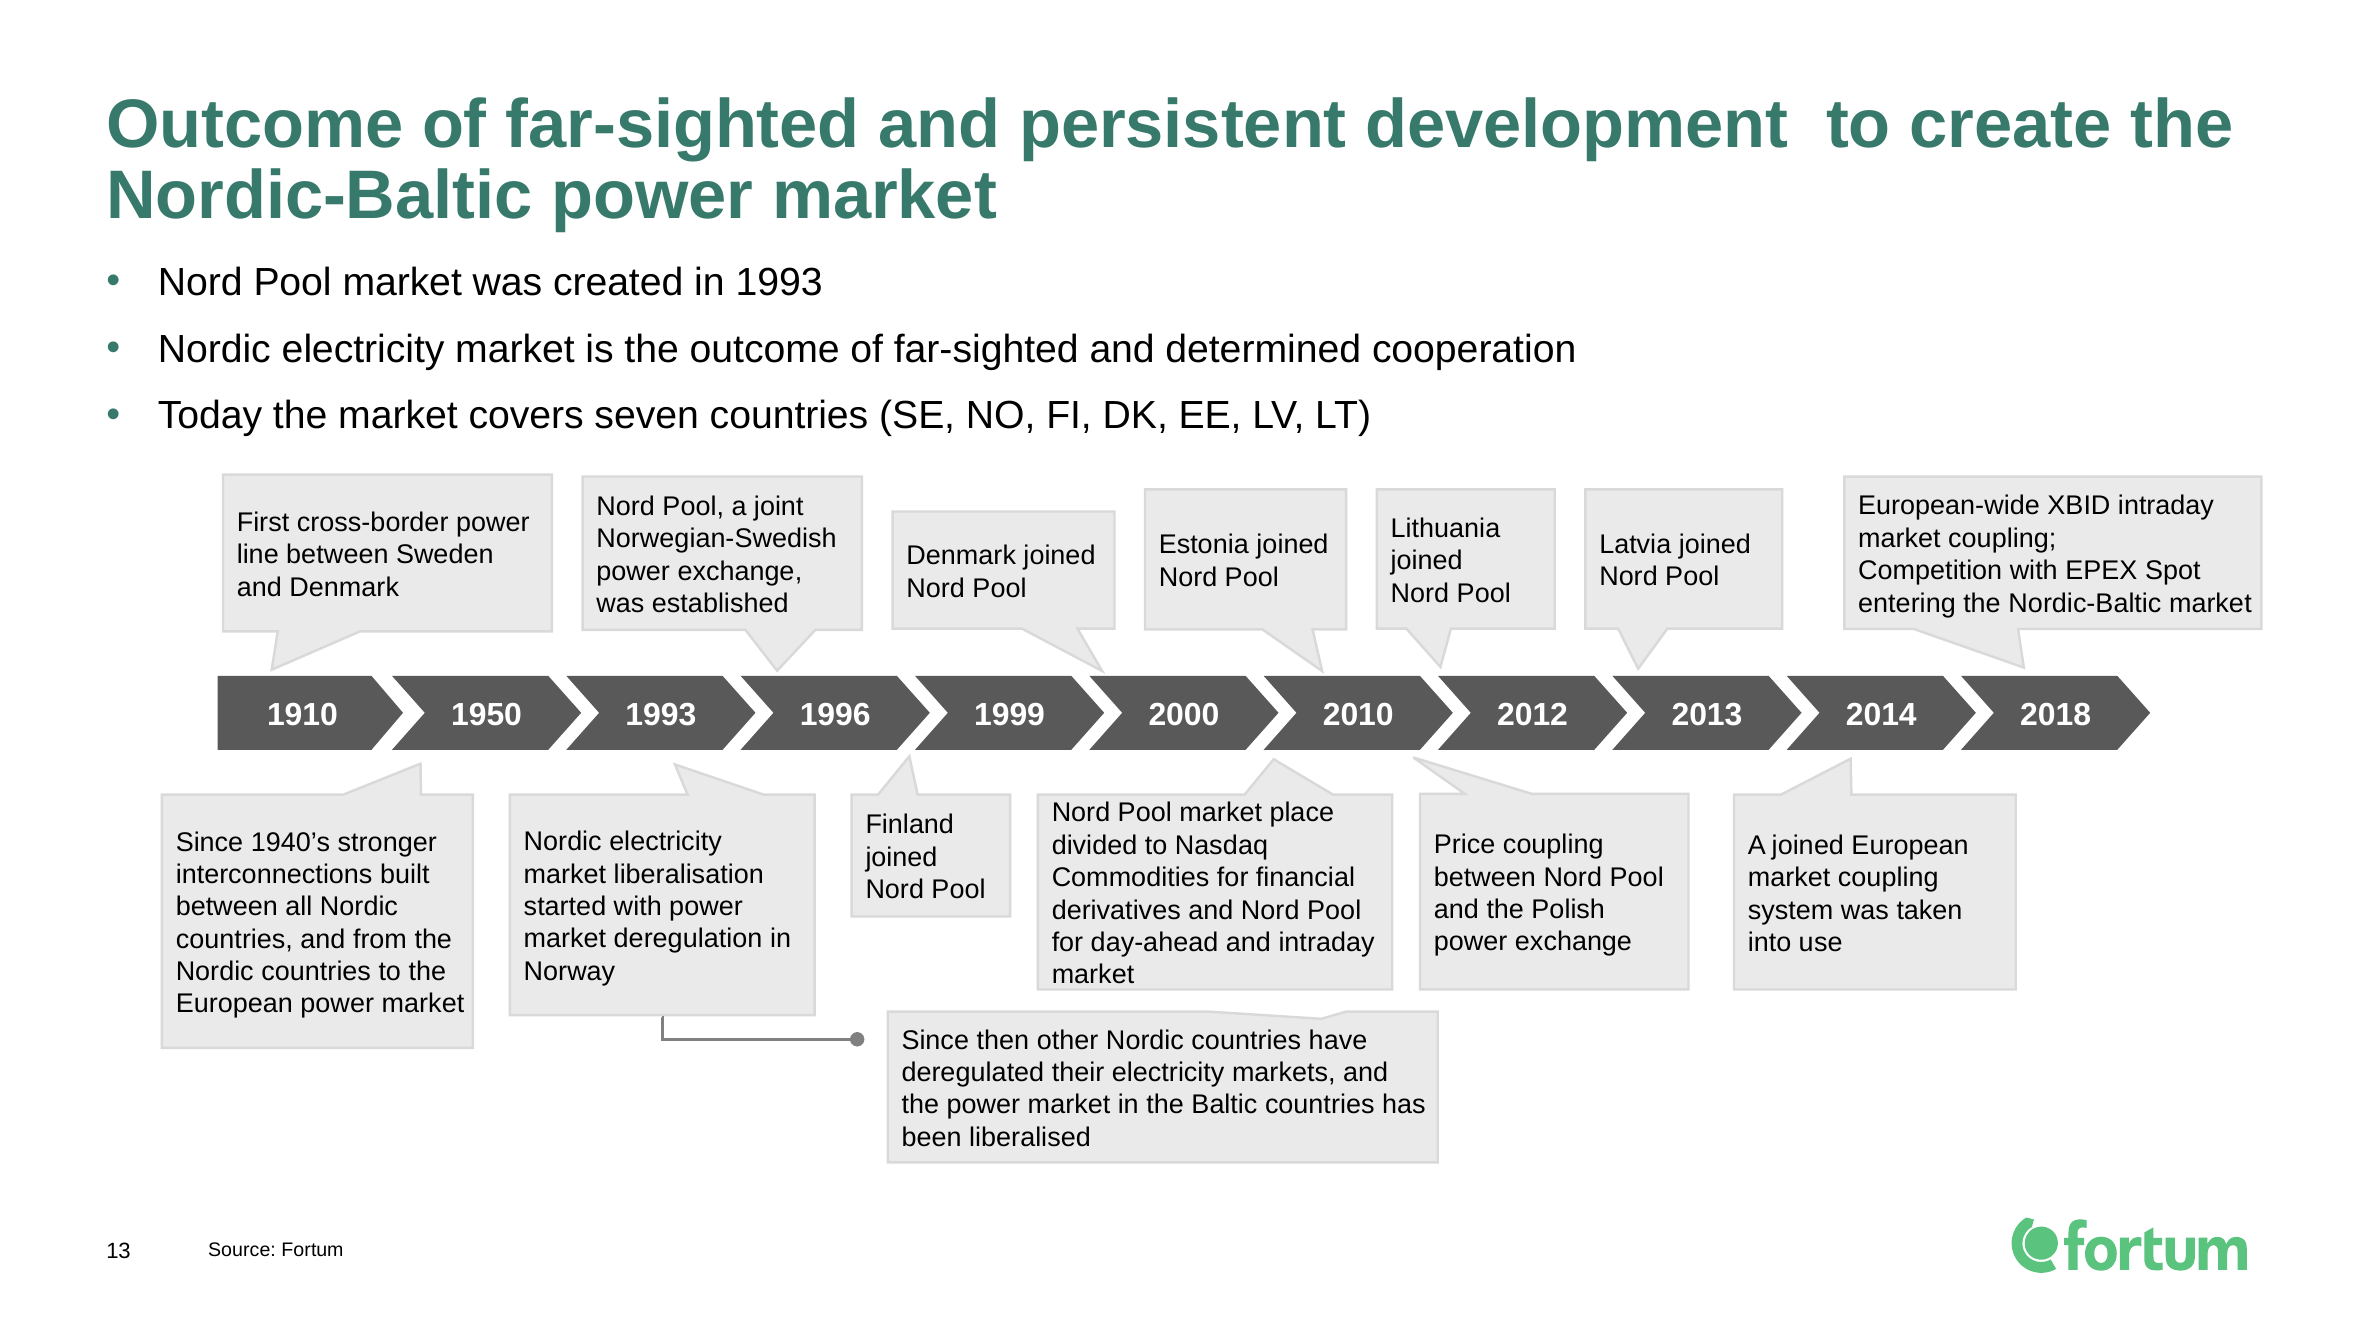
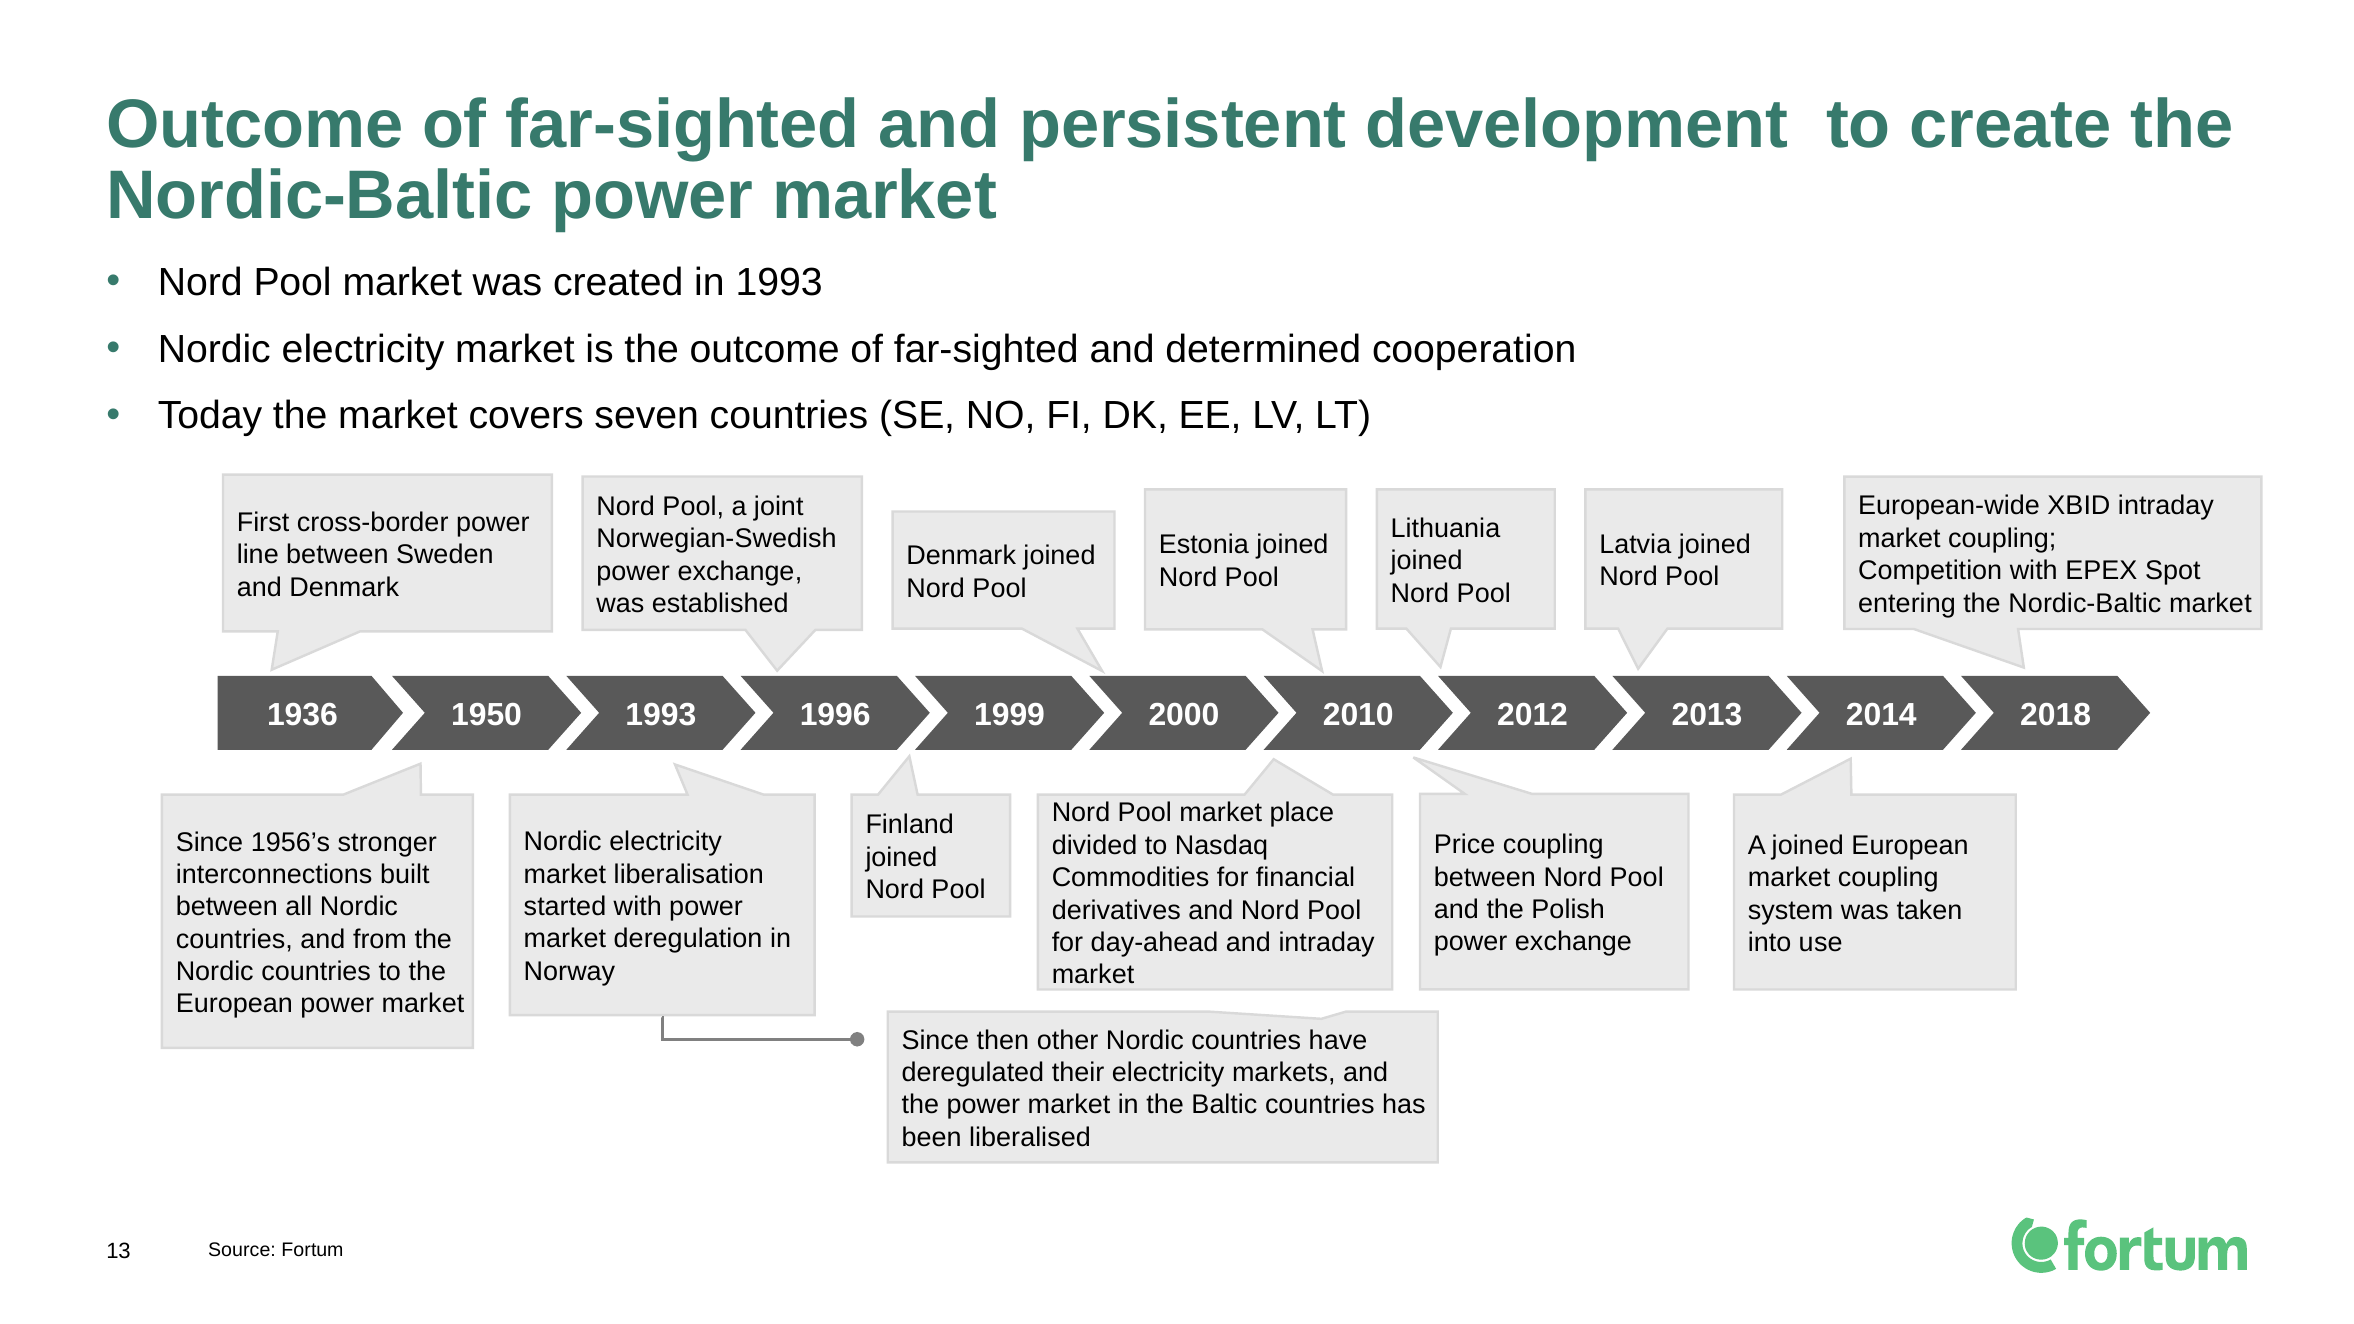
1910: 1910 -> 1936
1940’s: 1940’s -> 1956’s
